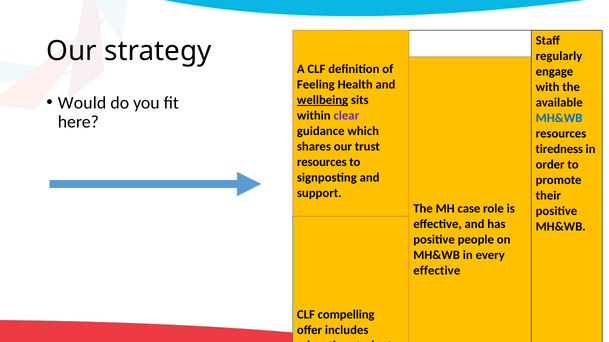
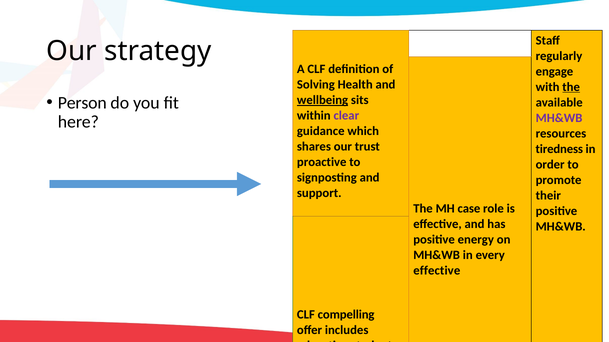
Feeling: Feeling -> Solving
the at (571, 87) underline: none -> present
Would: Would -> Person
MH&WB at (559, 118) colour: blue -> purple
resources at (322, 162): resources -> proactive
people: people -> energy
